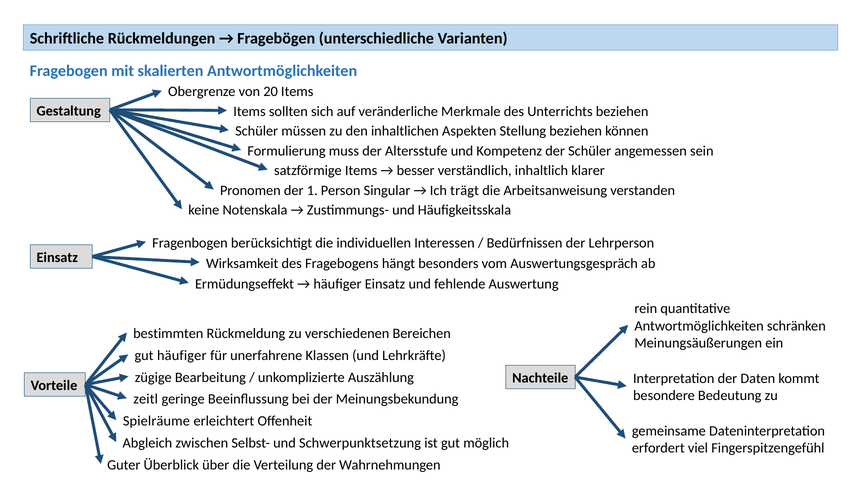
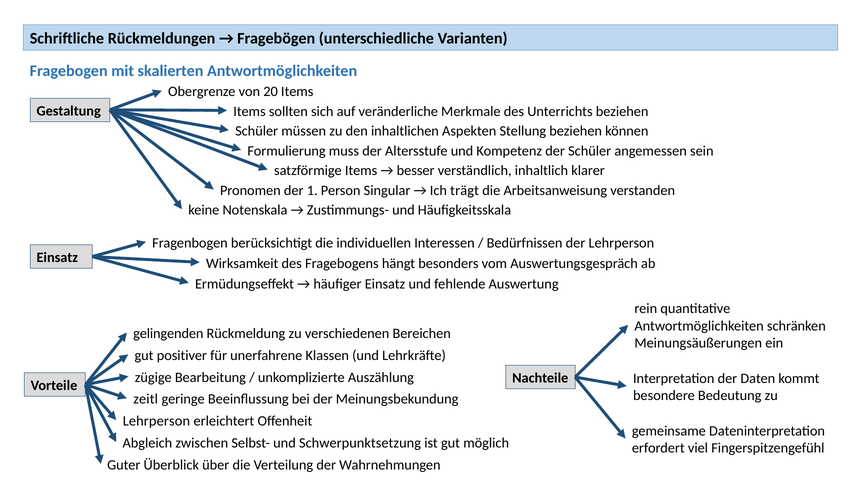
bestimmten: bestimmten -> gelingenden
gut häufiger: häufiger -> positiver
Spielräume at (156, 421): Spielräume -> Lehrperson
